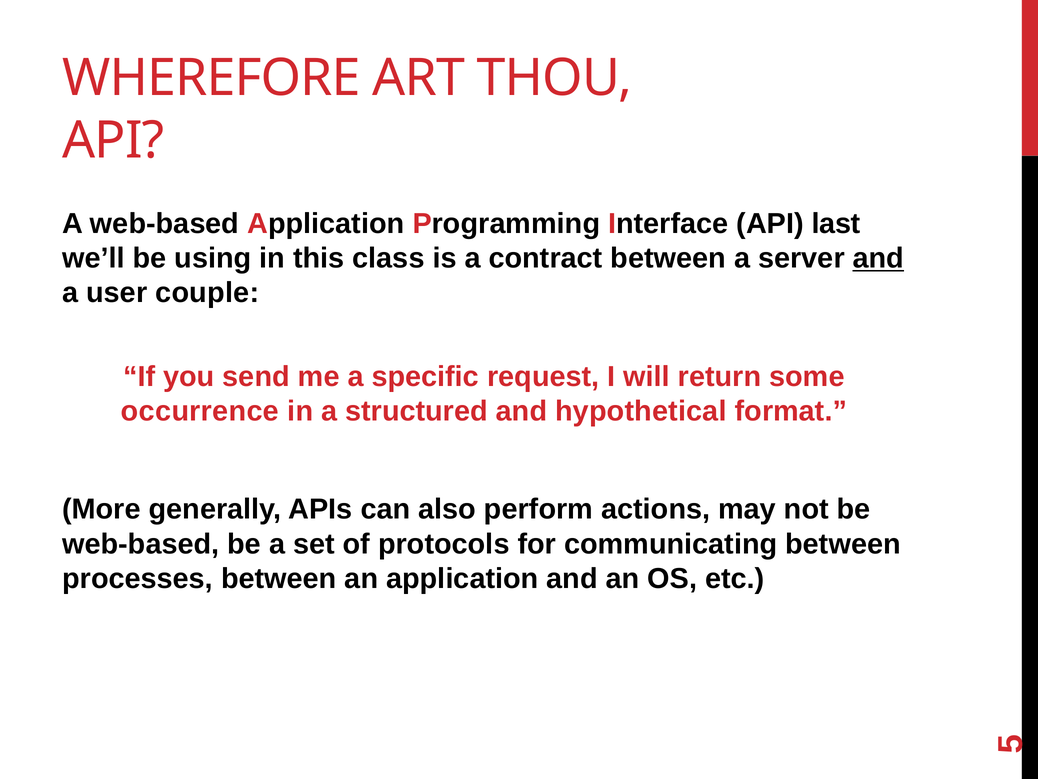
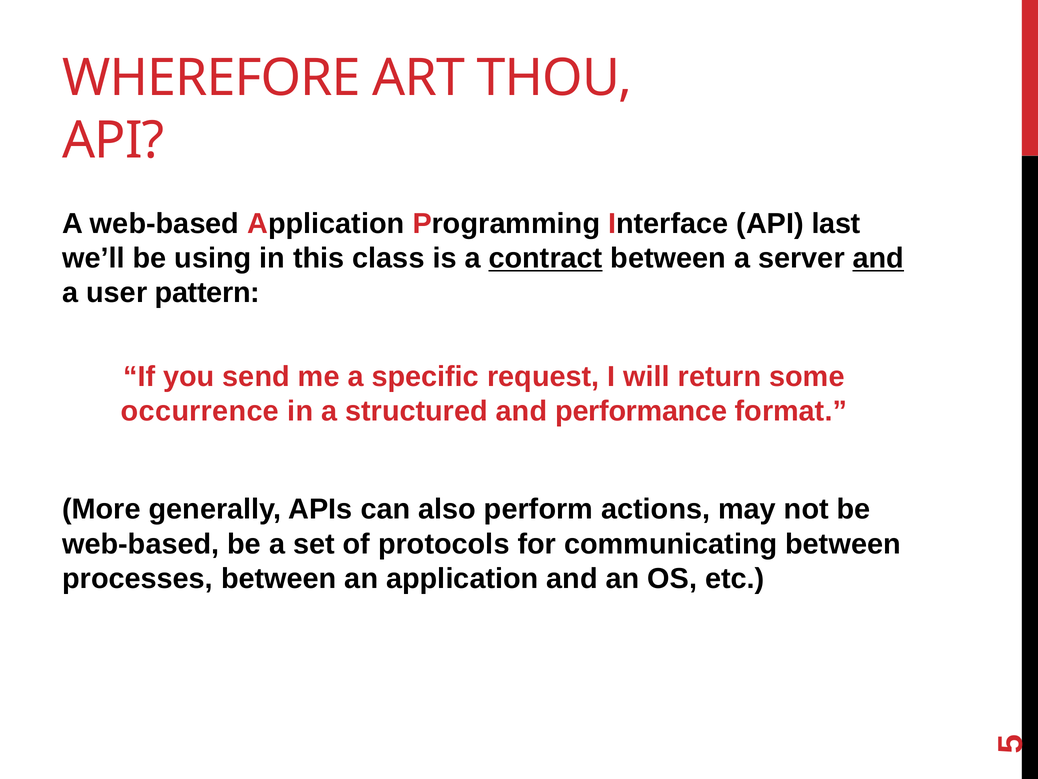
contract underline: none -> present
couple: couple -> pattern
hypothetical: hypothetical -> performance
